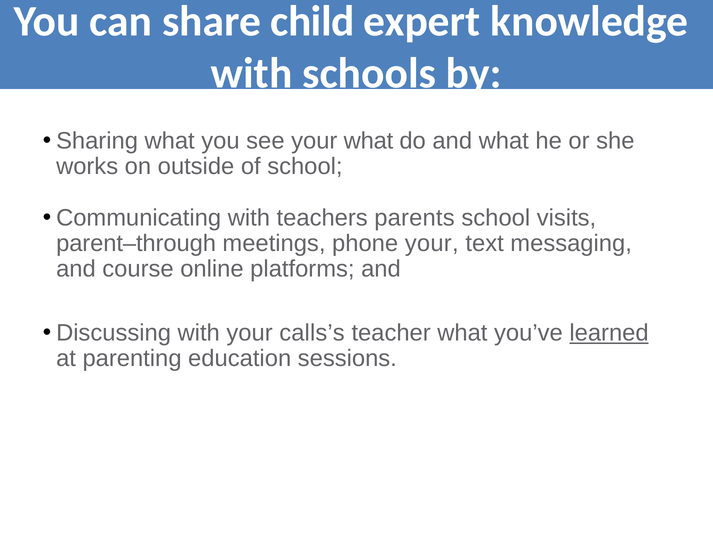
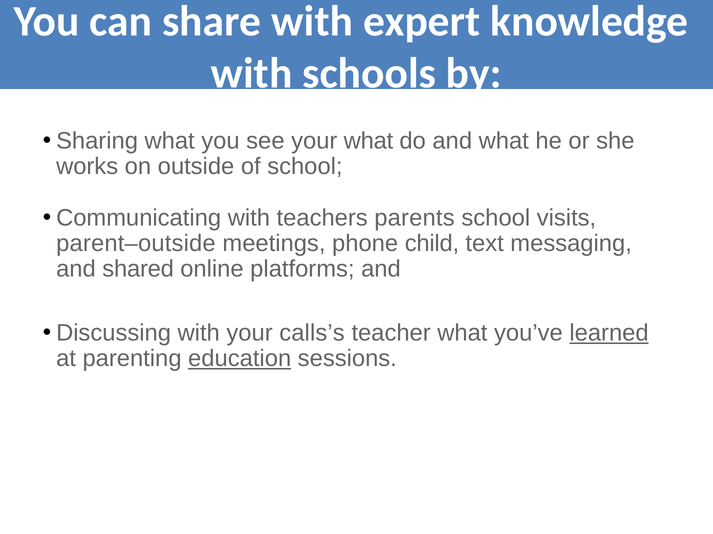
share child: child -> with
parent–through: parent–through -> parent–outside
phone your: your -> child
course: course -> shared
education underline: none -> present
